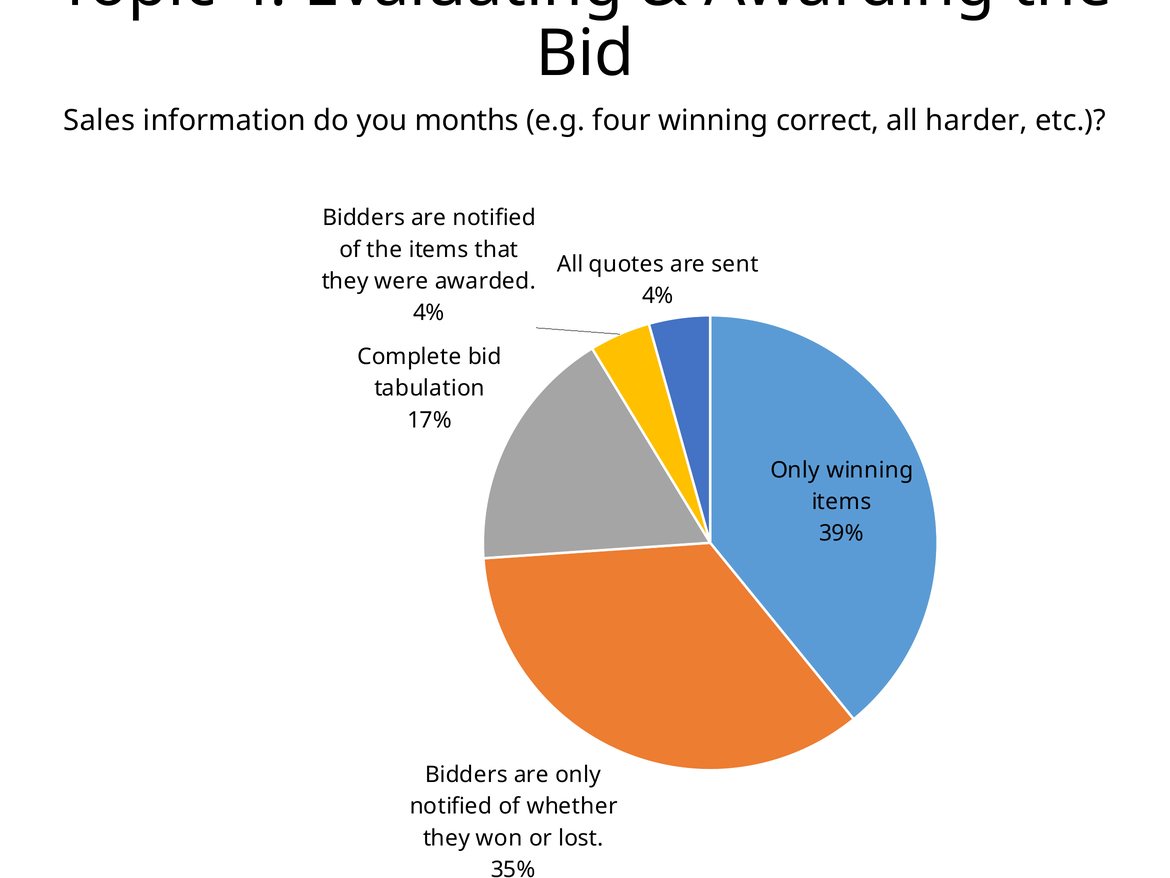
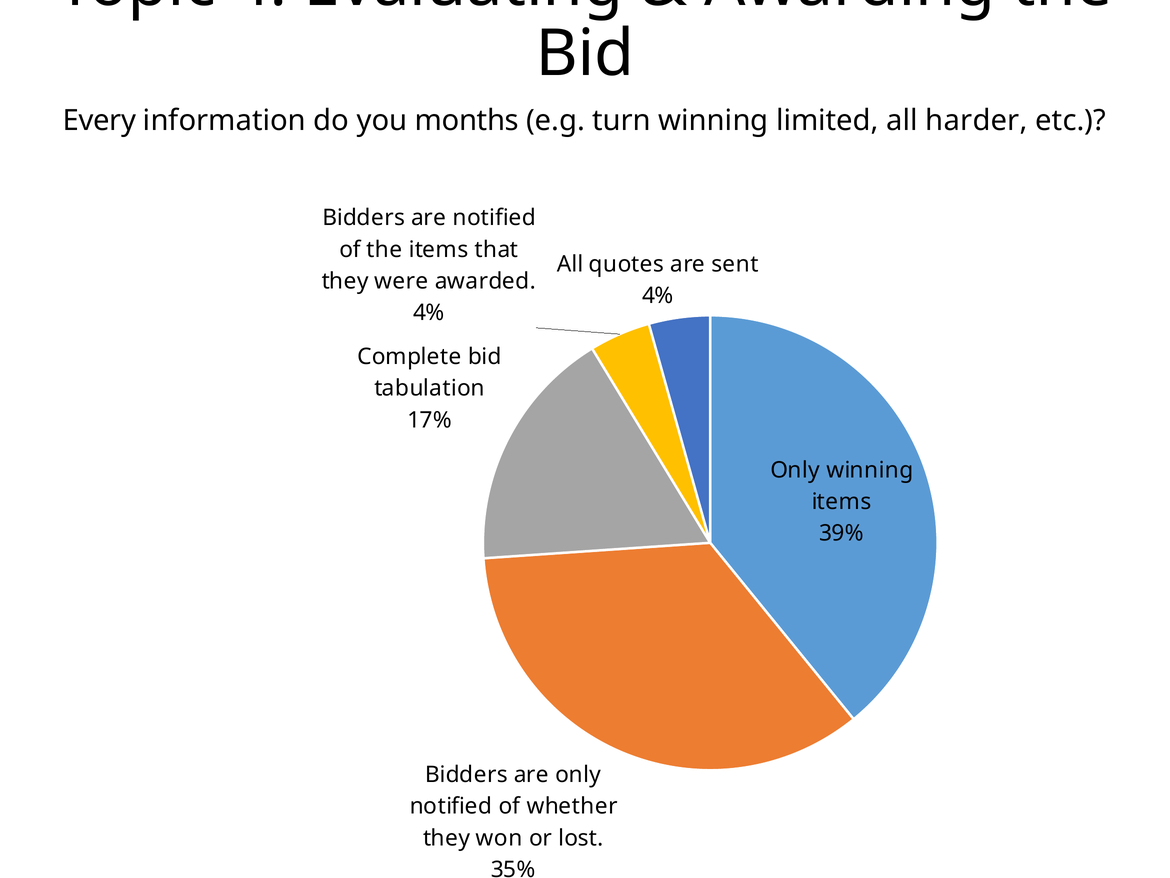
Sales: Sales -> Every
four: four -> turn
correct: correct -> limited
